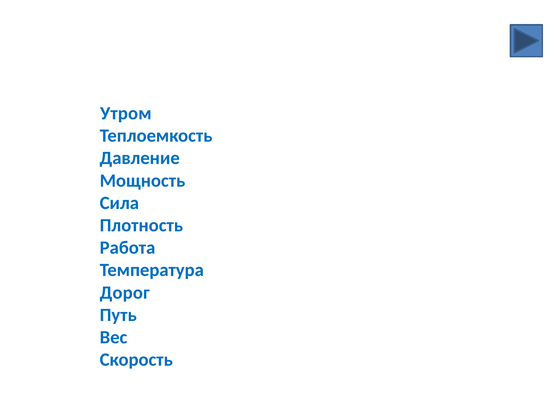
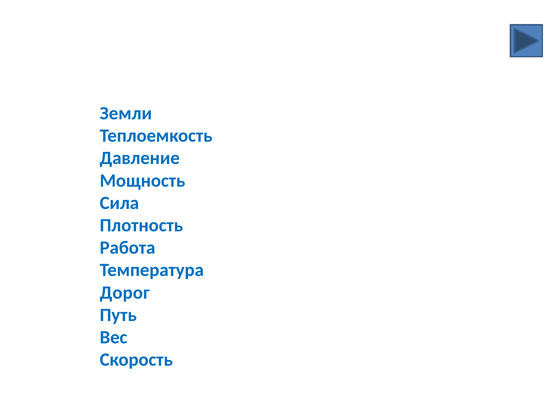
Утром: Утром -> Земли
